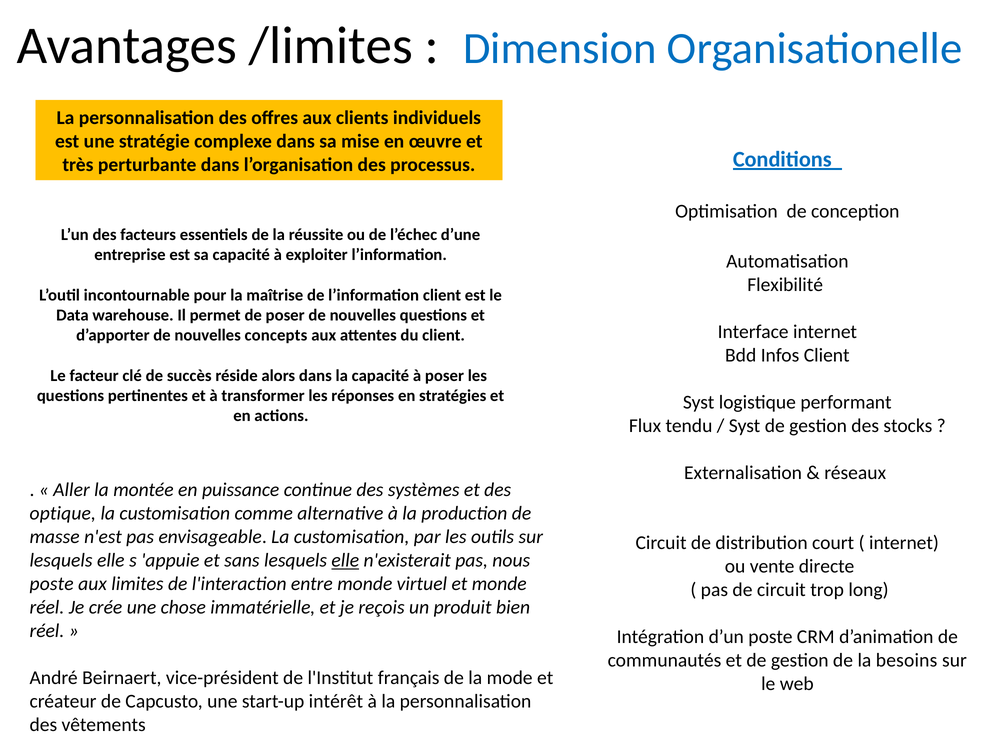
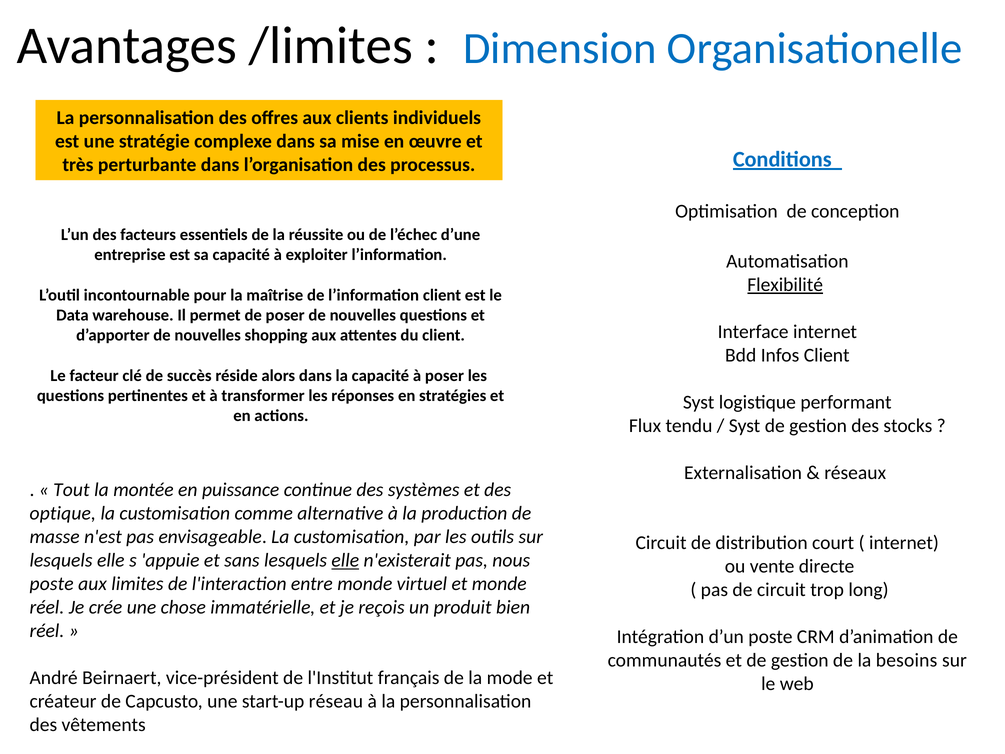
Flexibilité underline: none -> present
concepts: concepts -> shopping
Aller: Aller -> Tout
intérêt: intérêt -> réseau
